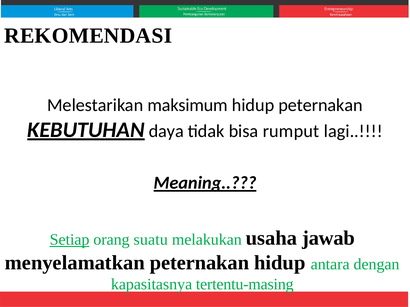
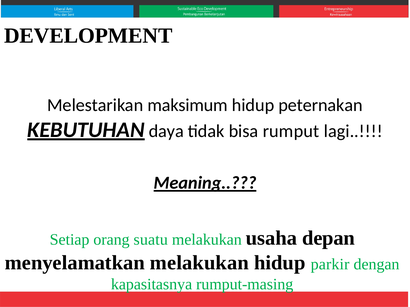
REKOMENDASI: REKOMENDASI -> DEVELOPMENT
Setiap underline: present -> none
jawab: jawab -> depan
menyelamatkan peternakan: peternakan -> melakukan
antara: antara -> parkir
tertentu-masing: tertentu-masing -> rumput-masing
